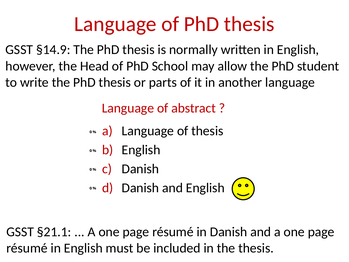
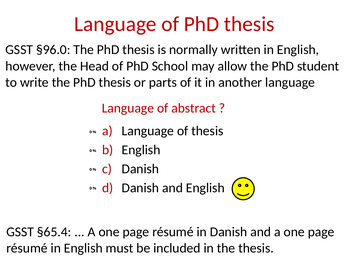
§14.9: §14.9 -> §96.0
§21.1: §21.1 -> §65.4
